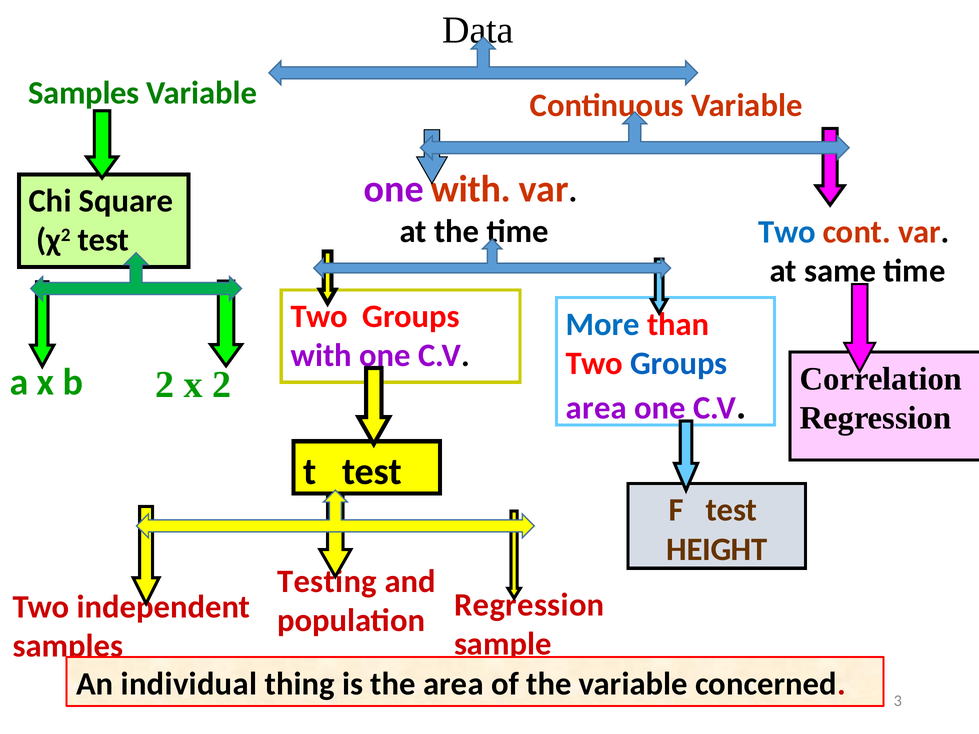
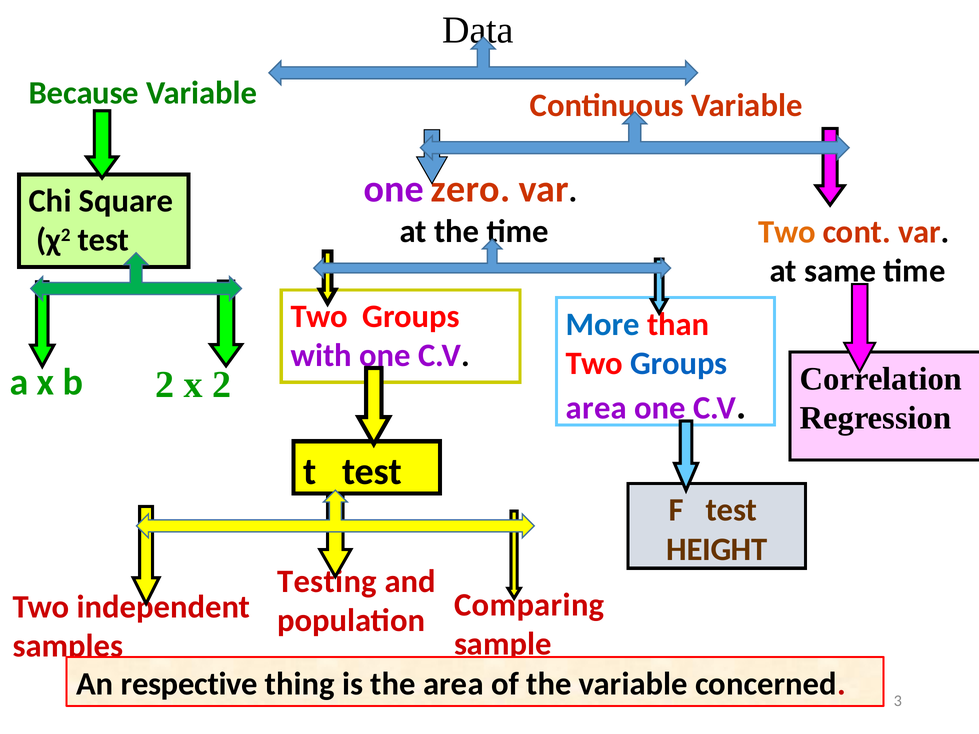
Samples at (84, 93): Samples -> Because
one with: with -> zero
Two at (787, 232) colour: blue -> orange
Regression at (529, 605): Regression -> Comparing
individual: individual -> respective
